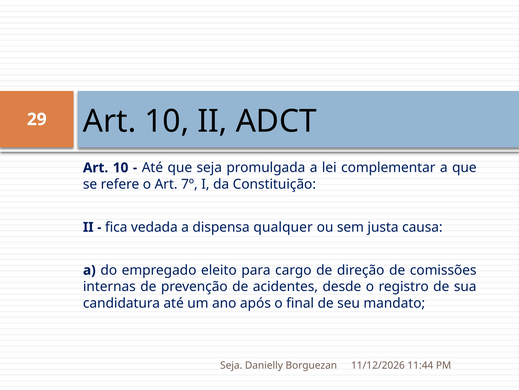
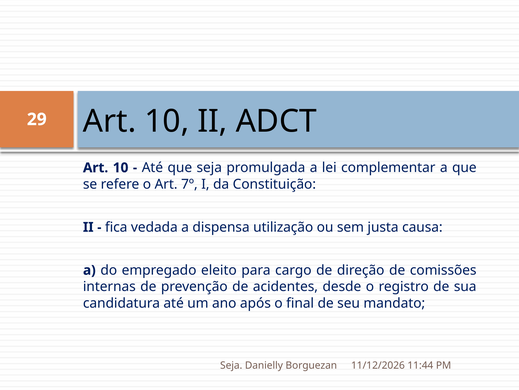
qualquer: qualquer -> utilização
